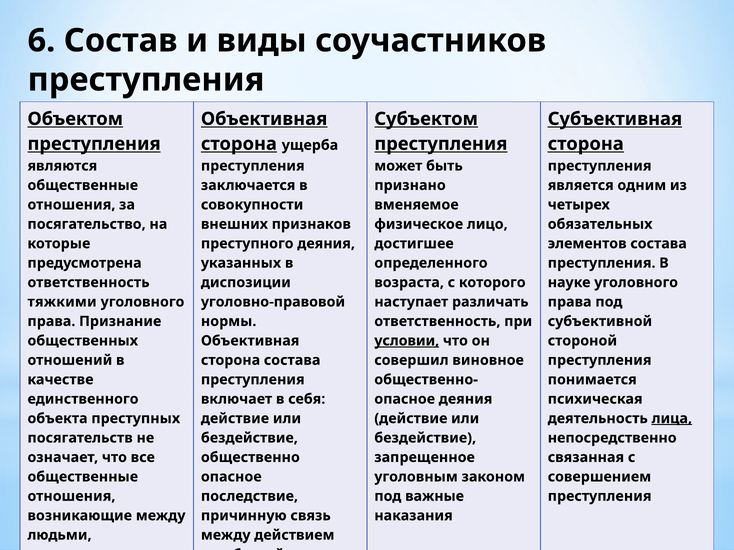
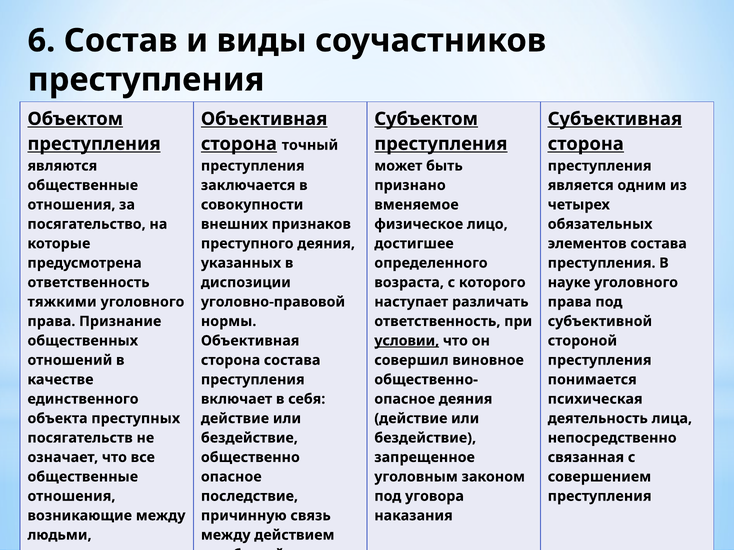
ущерба: ущерба -> точный
лица underline: present -> none
важные: важные -> уговора
